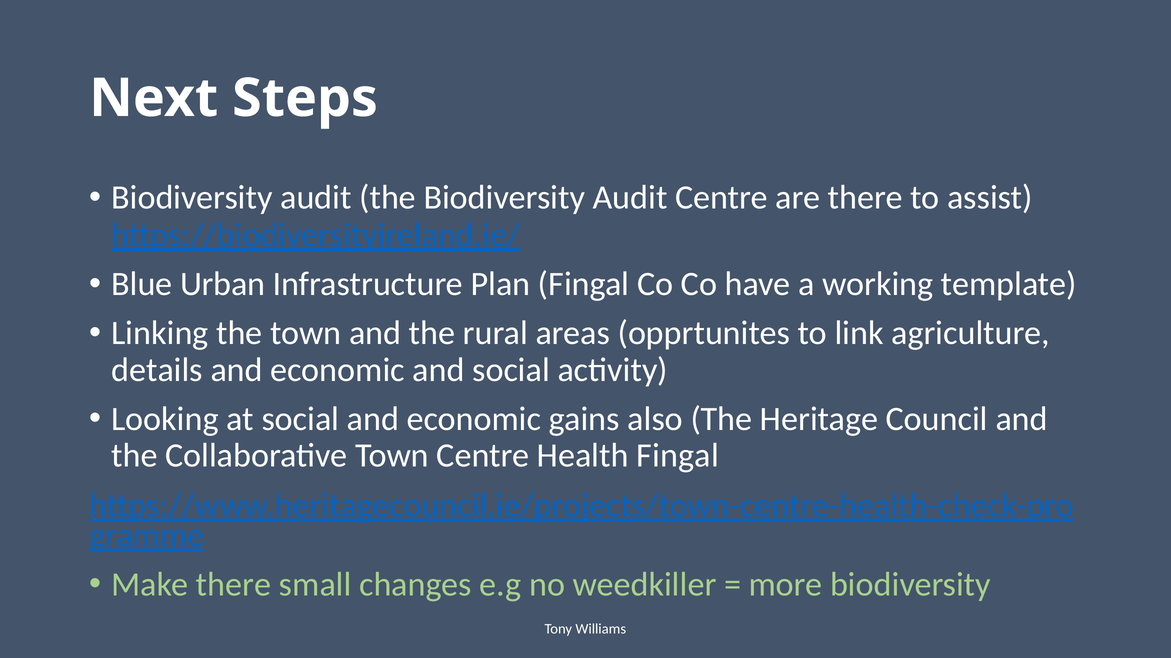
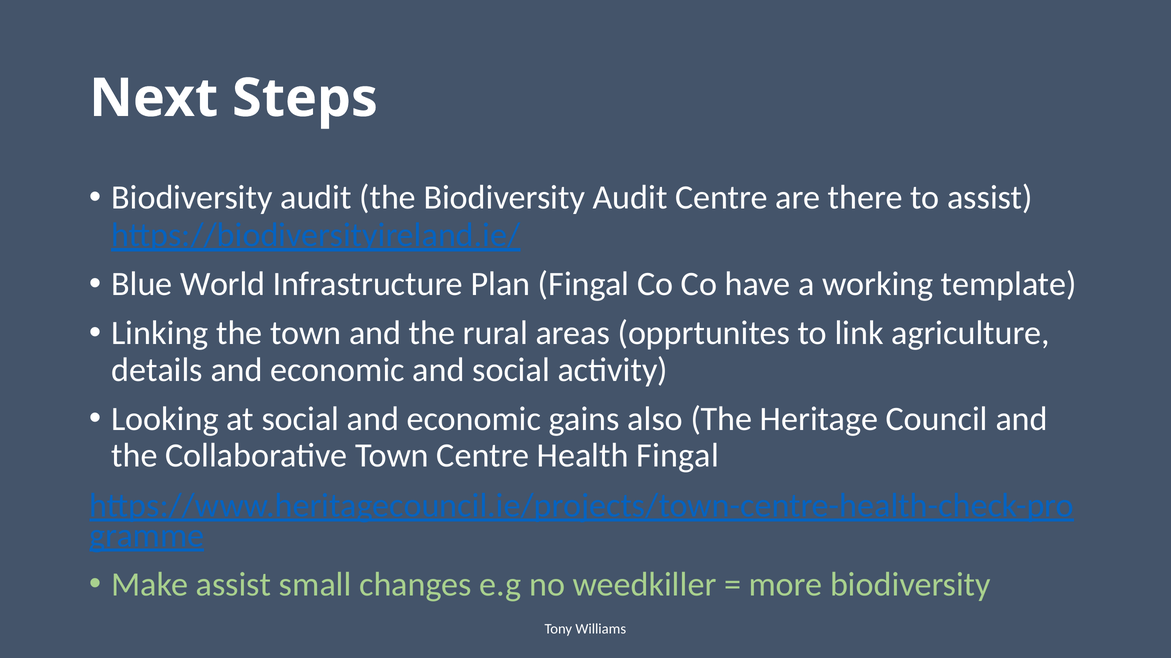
Urban: Urban -> World
Make there: there -> assist
